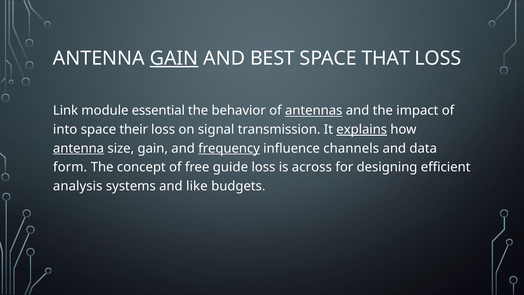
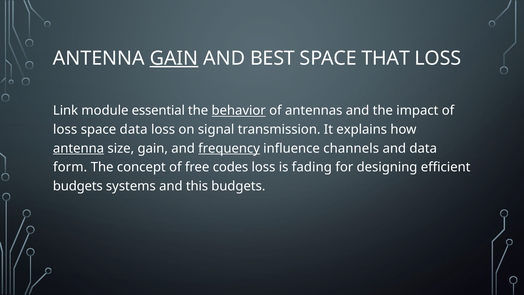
behavior underline: none -> present
antennas underline: present -> none
into at (65, 129): into -> loss
space their: their -> data
explains underline: present -> none
guide: guide -> codes
across: across -> fading
analysis at (78, 186): analysis -> budgets
like: like -> this
